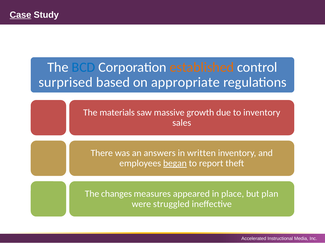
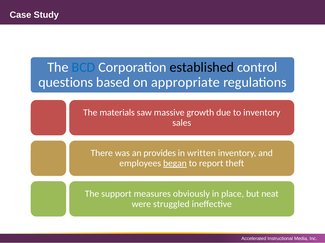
Case underline: present -> none
established colour: orange -> black
surprised: surprised -> questions
answers: answers -> provides
changes: changes -> support
appeared: appeared -> obviously
plan: plan -> neat
